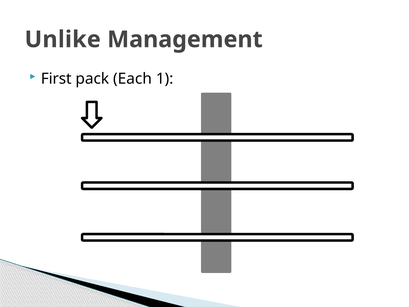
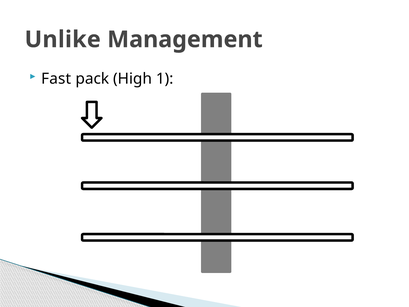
First: First -> Fast
Each: Each -> High
